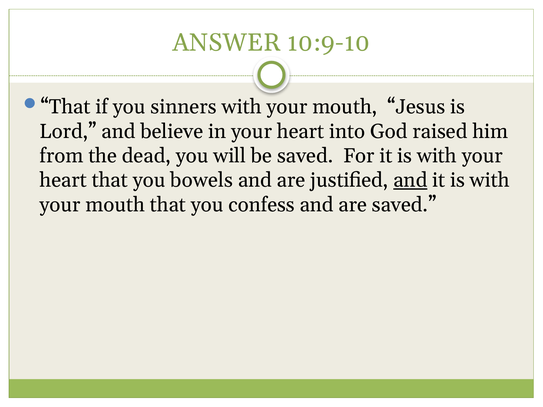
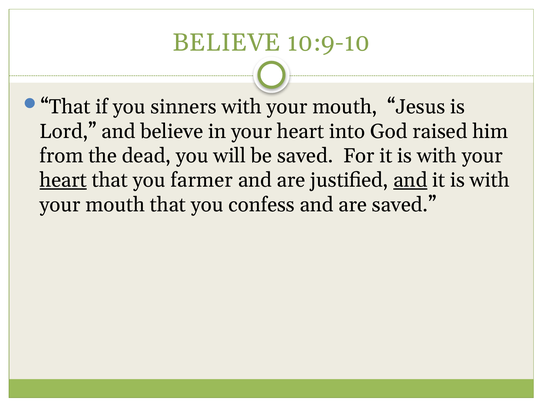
ANSWER at (227, 43): ANSWER -> BELIEVE
heart at (63, 180) underline: none -> present
bowels: bowels -> farmer
